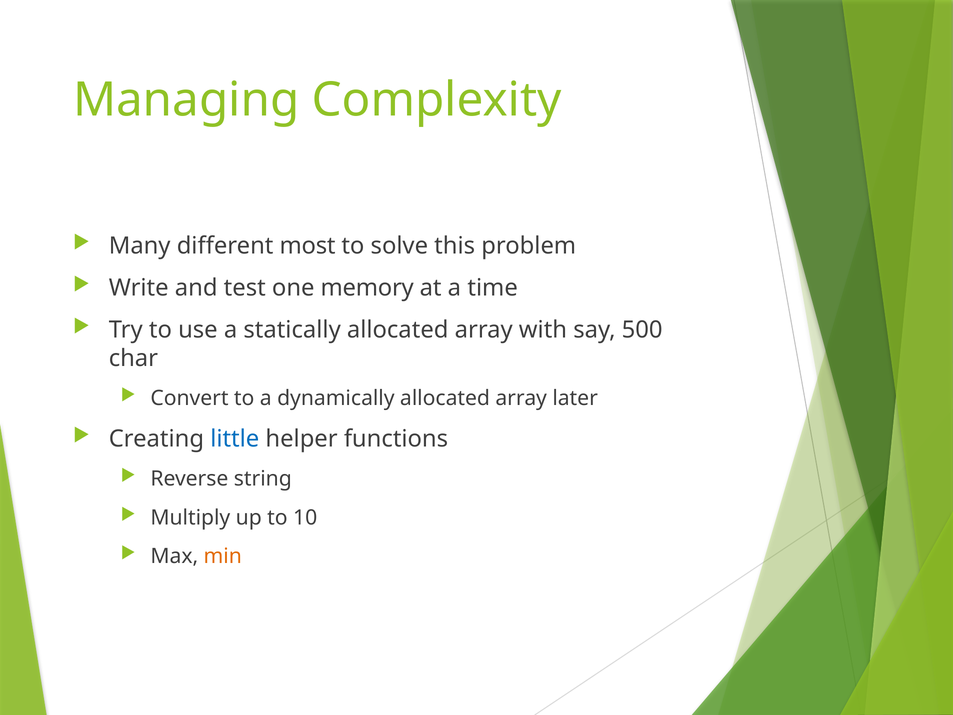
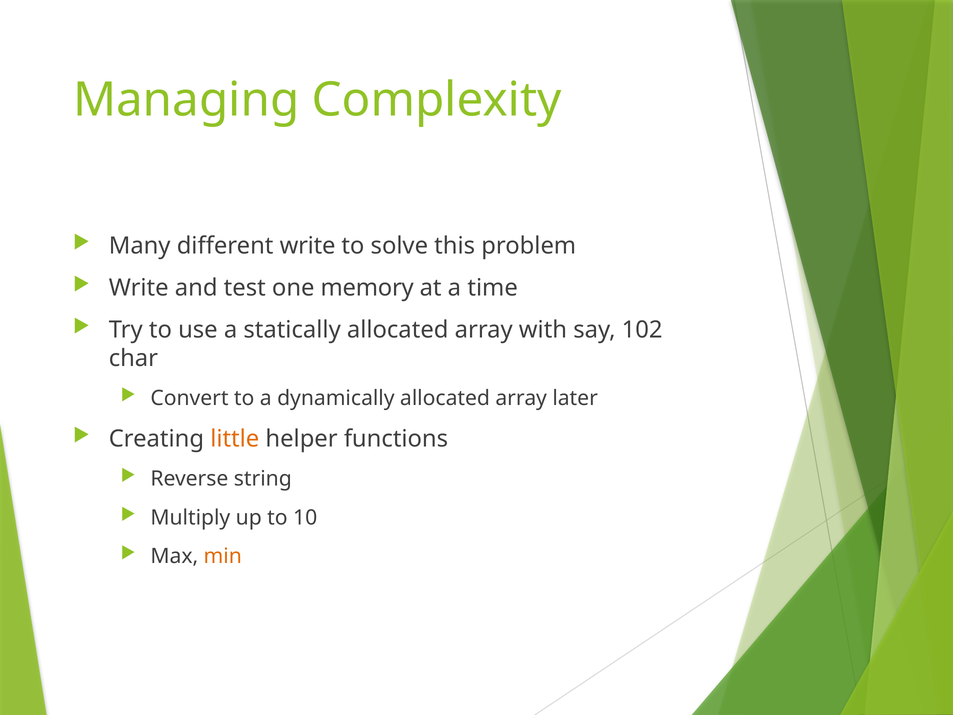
different most: most -> write
500: 500 -> 102
little colour: blue -> orange
